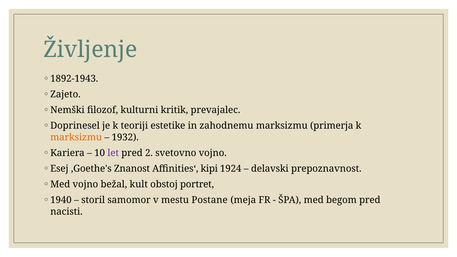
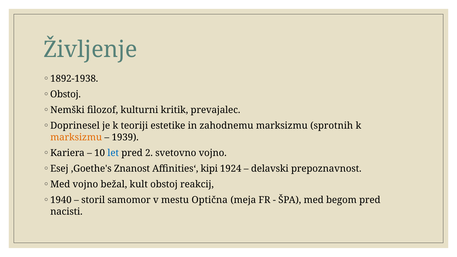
1892-1943: 1892-1943 -> 1892-1938
Zajeto at (65, 94): Zajeto -> Obstoj
primerja: primerja -> sprotnih
1932: 1932 -> 1939
let colour: purple -> blue
portret: portret -> reakcij
Postane: Postane -> Optična
